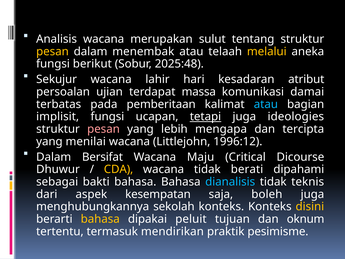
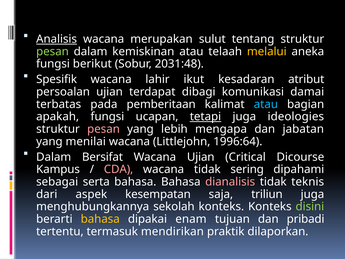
Analisis underline: none -> present
pesan at (52, 51) colour: yellow -> light green
menembak: menembak -> kemiskinan
2025:48: 2025:48 -> 2031:48
Sekujur: Sekujur -> Spesifik
hari: hari -> ikut
massa: massa -> dibagi
implisit: implisit -> apakah
tercipta: tercipta -> jabatan
1996:12: 1996:12 -> 1996:64
Wacana Maju: Maju -> Ujian
Dhuwur: Dhuwur -> Kampus
CDA colour: yellow -> pink
berati: berati -> sering
bakti: bakti -> serta
dianalisis colour: light blue -> pink
boleh: boleh -> triliun
disini colour: yellow -> light green
peluit: peluit -> enam
oknum: oknum -> pribadi
pesimisme: pesimisme -> dilaporkan
